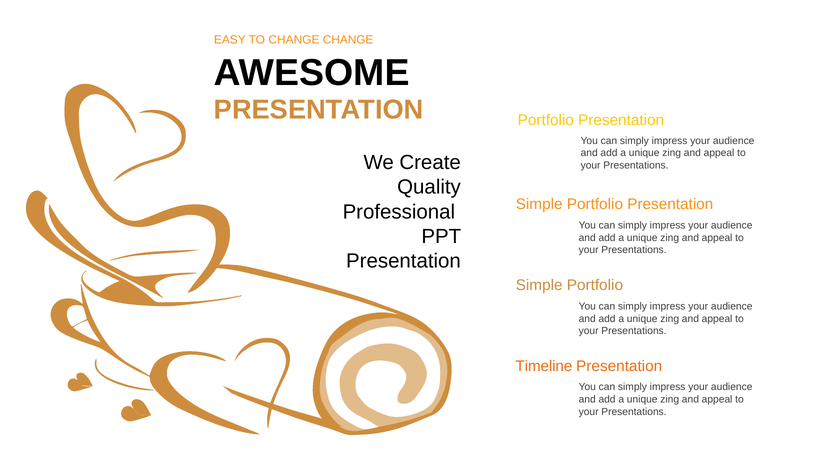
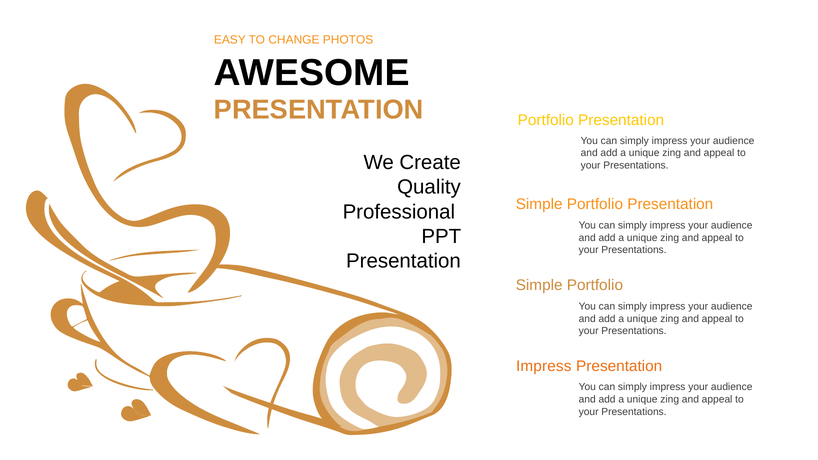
CHANGE CHANGE: CHANGE -> PHOTOS
Timeline at (544, 366): Timeline -> Impress
